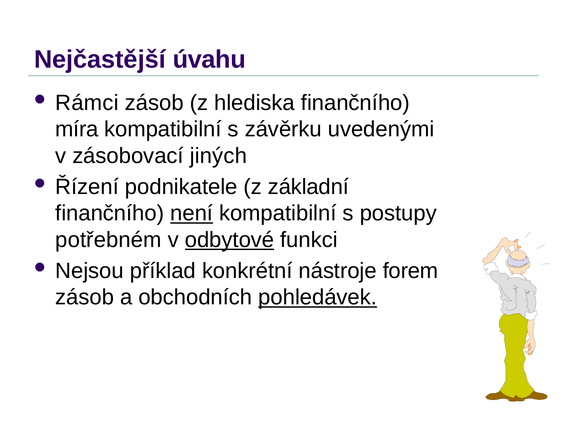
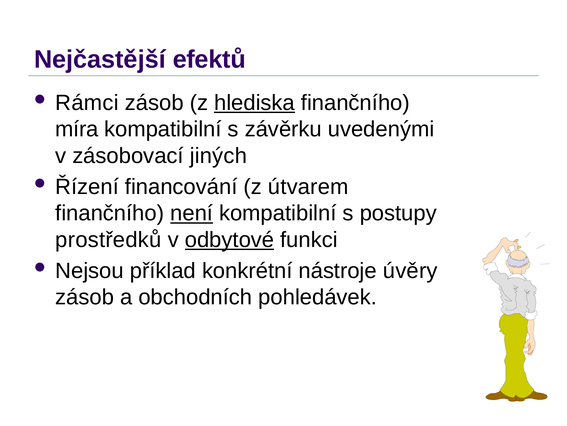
úvahu: úvahu -> efektů
hlediska underline: none -> present
podnikatele: podnikatele -> financování
základní: základní -> útvarem
potřebném: potřebném -> prostředků
forem: forem -> úvěry
pohledávek underline: present -> none
